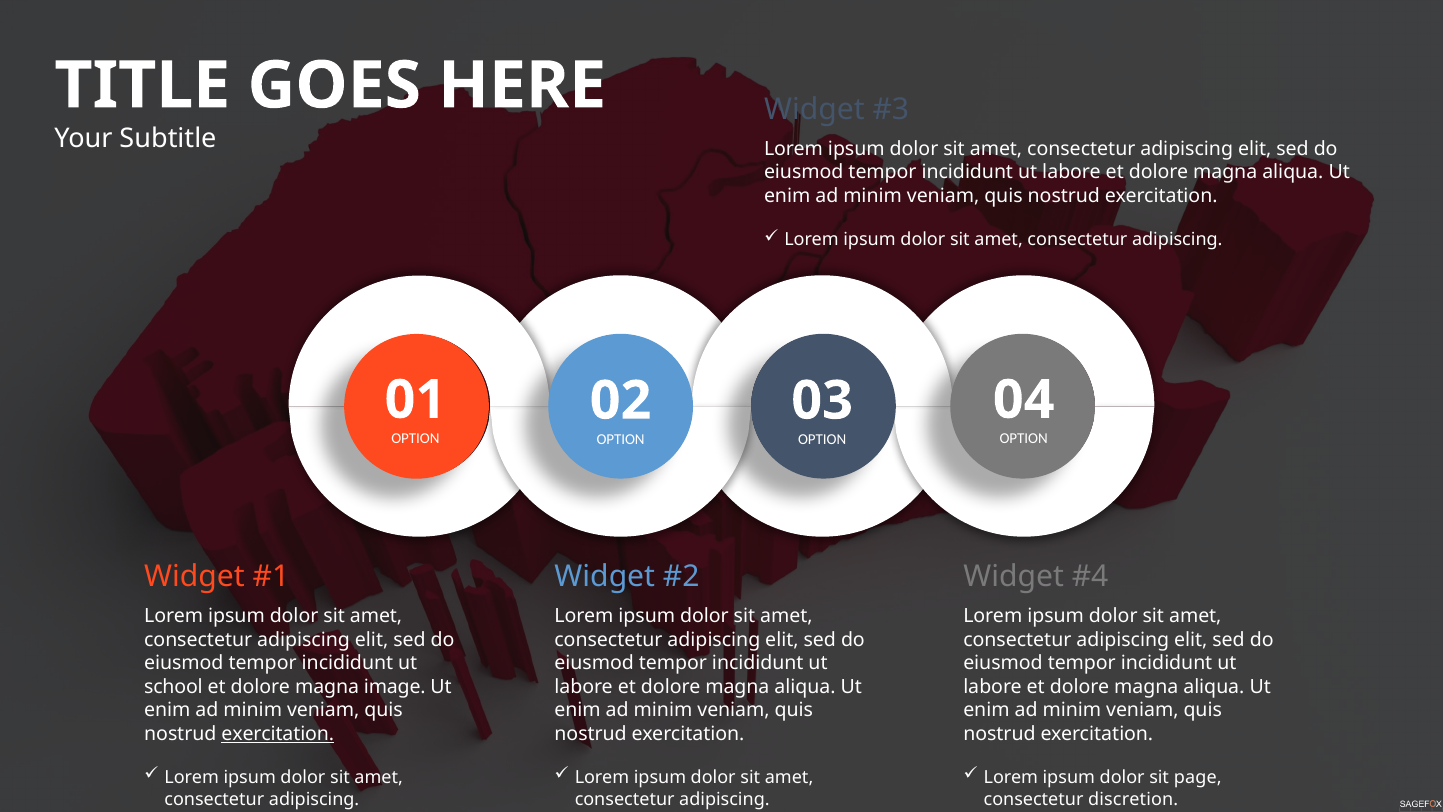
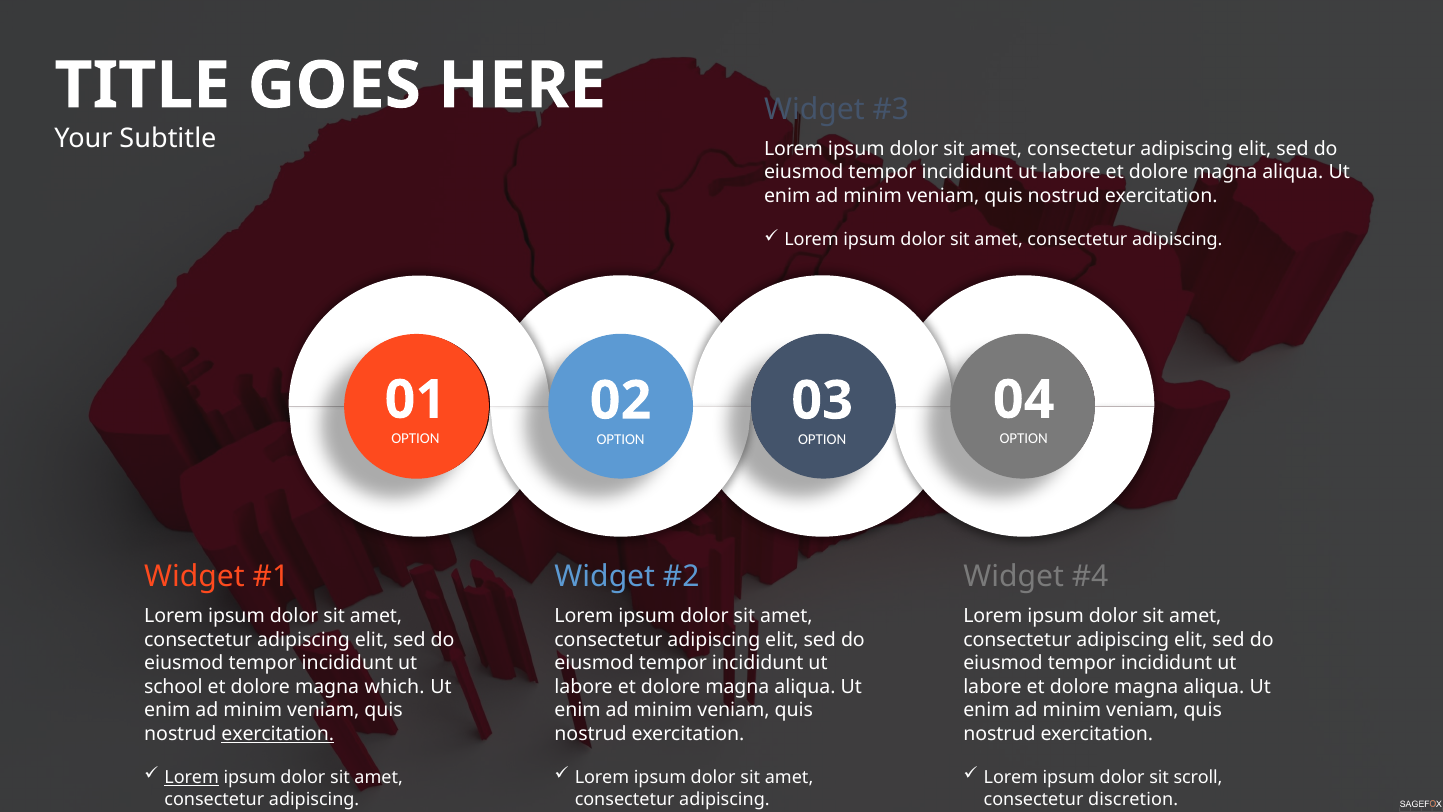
image: image -> which
page: page -> scroll
Lorem at (192, 777) underline: none -> present
